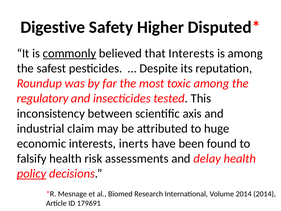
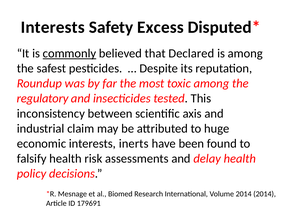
Digestive at (53, 27): Digestive -> Interests
Higher: Higher -> Excess
that Interests: Interests -> Declared
policy underline: present -> none
